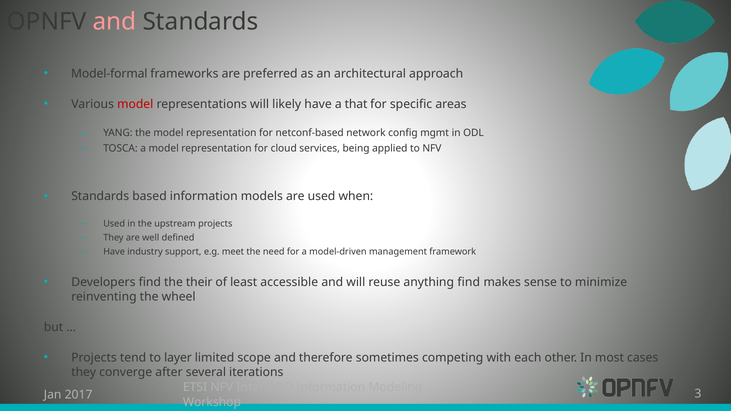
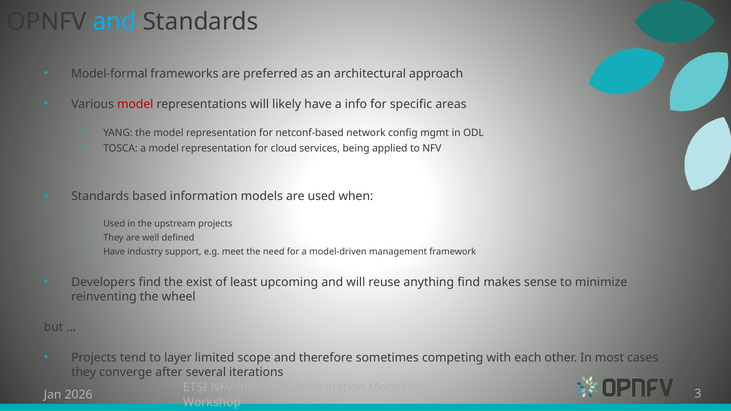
and at (114, 22) colour: pink -> light blue
that: that -> info
their: their -> exist
accessible: accessible -> upcoming
2017: 2017 -> 2026
